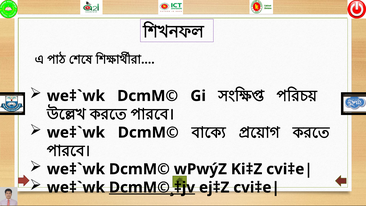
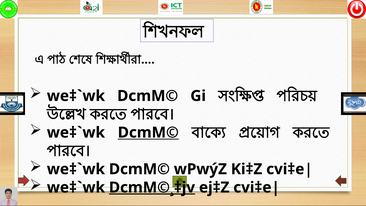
DcmM© at (148, 132) underline: none -> present
